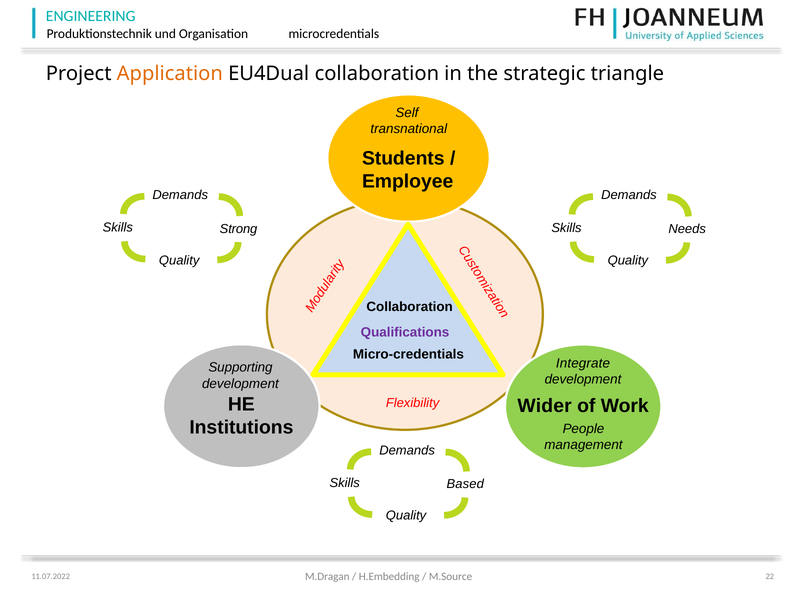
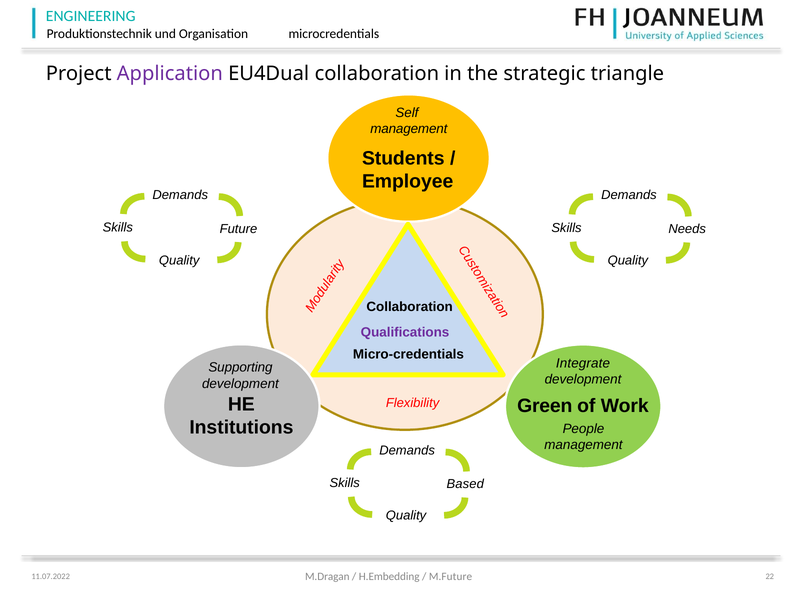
Application colour: orange -> purple
transnational at (409, 129): transnational -> management
Strong: Strong -> Future
Wider: Wider -> Green
M.Source: M.Source -> M.Future
